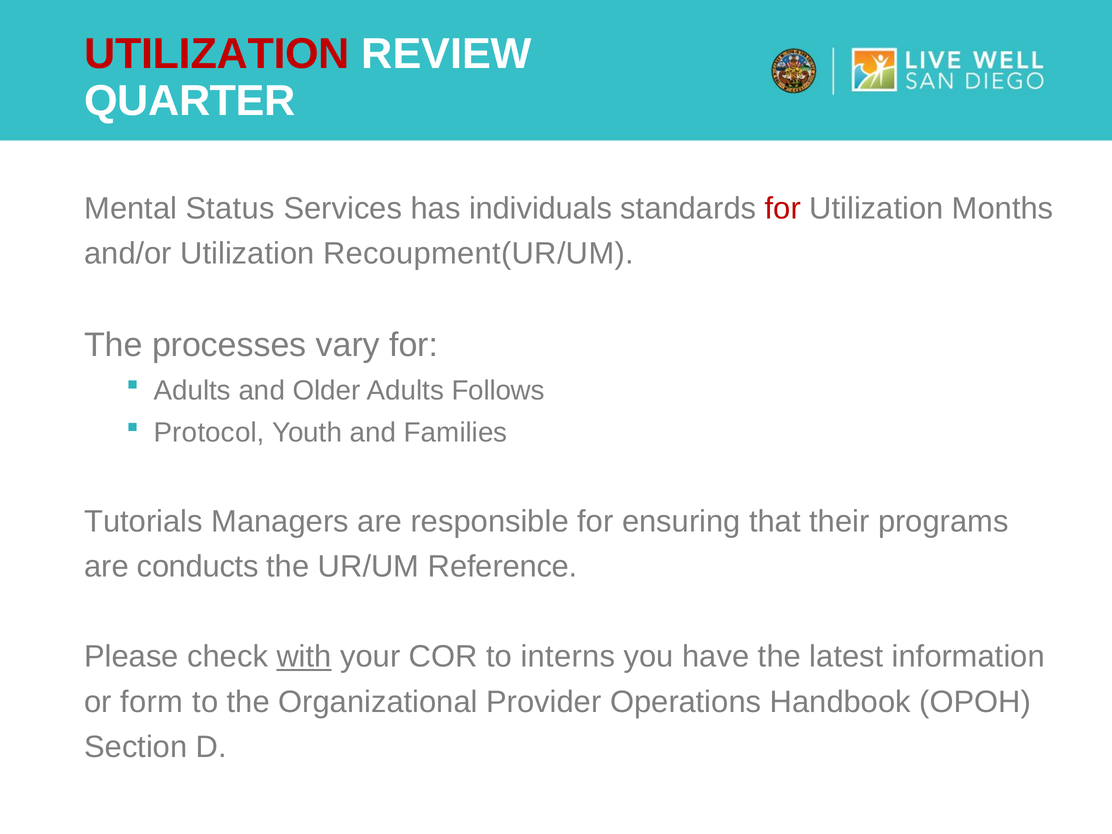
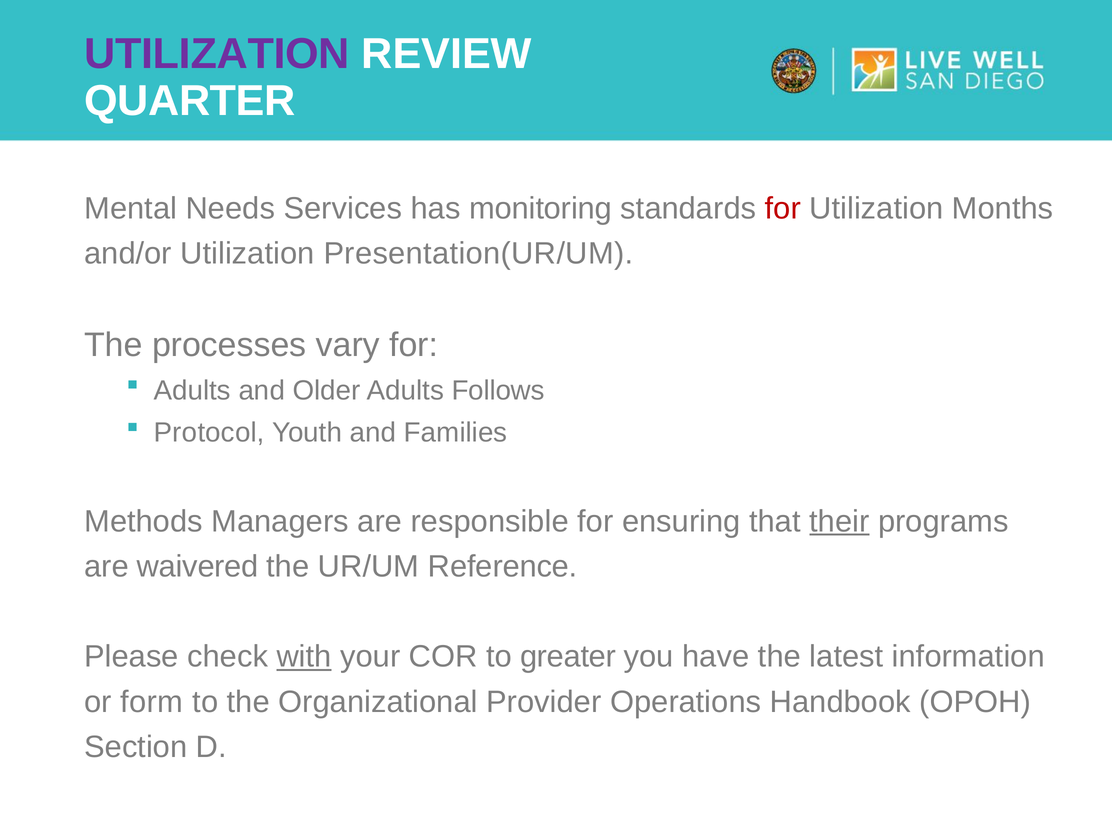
UTILIZATION at (217, 54) colour: red -> purple
Status: Status -> Needs
individuals: individuals -> monitoring
Recoupment(UR/UM: Recoupment(UR/UM -> Presentation(UR/UM
Tutorials: Tutorials -> Methods
their underline: none -> present
conducts: conducts -> waivered
interns: interns -> greater
